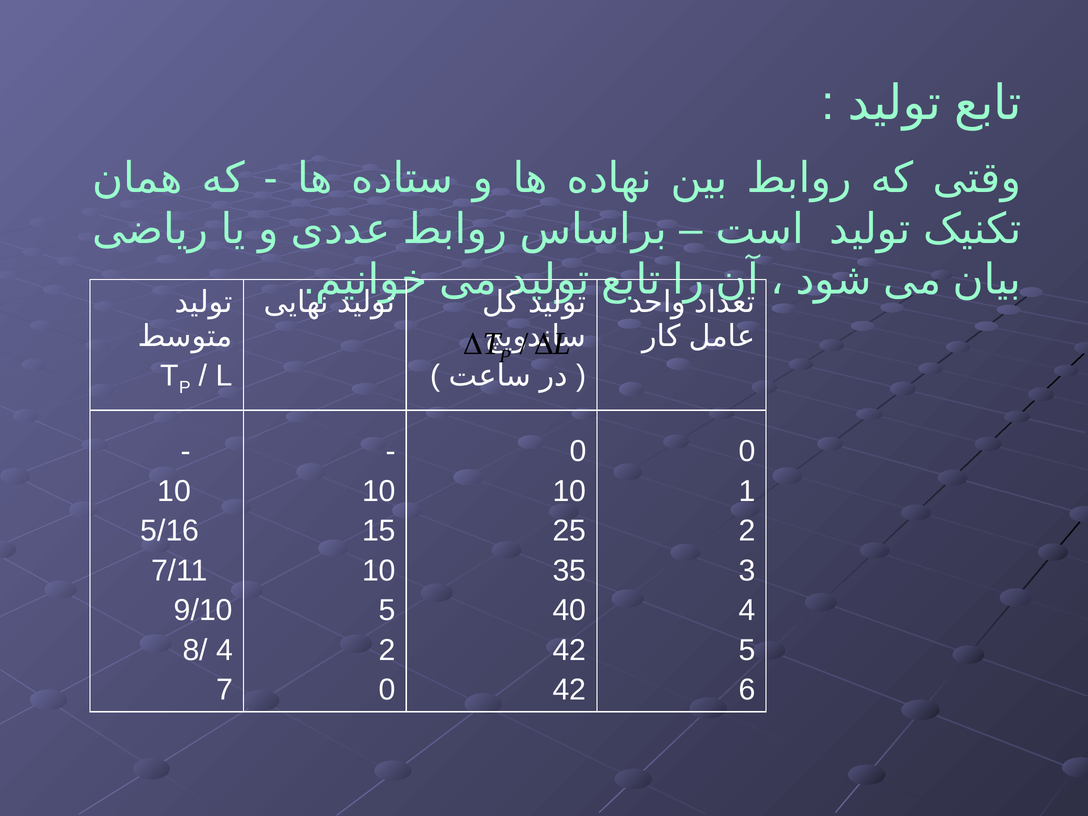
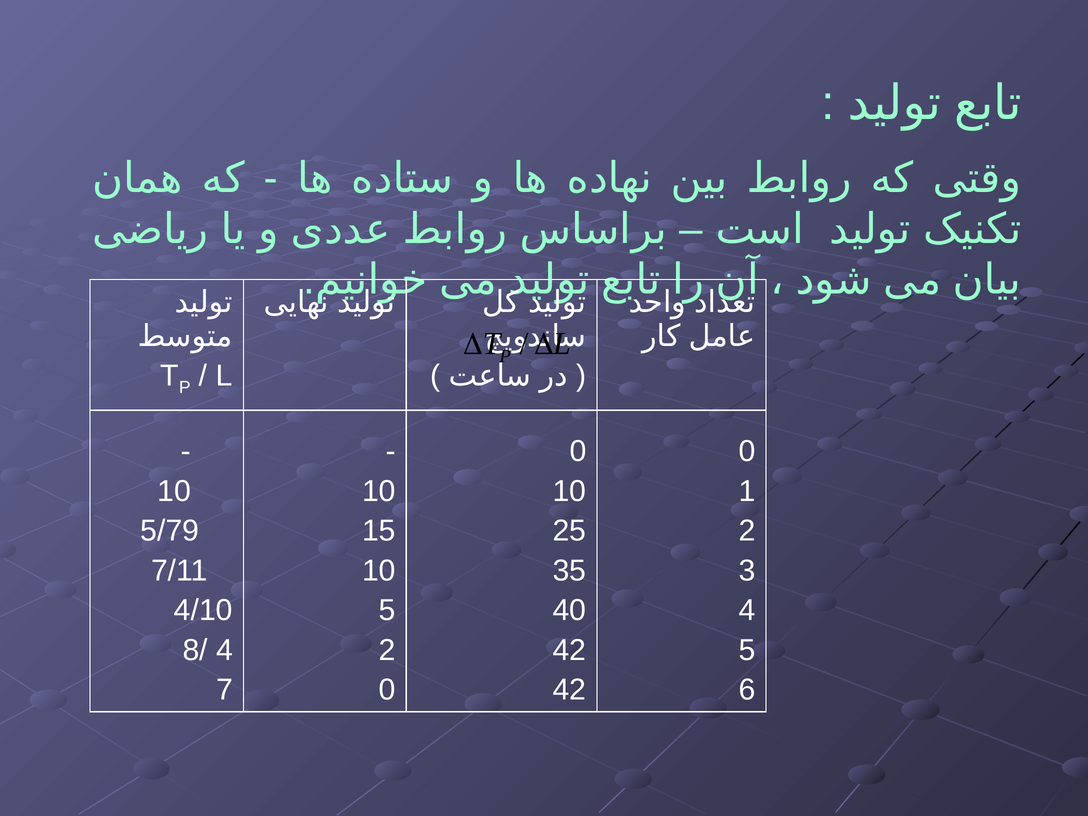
5/16: 5/16 -> 5/79
9/10: 9/10 -> 4/10
